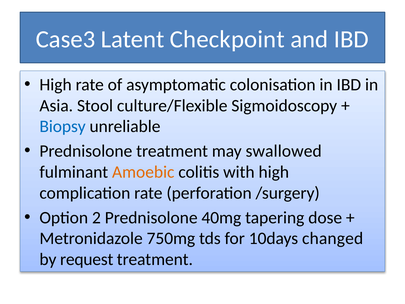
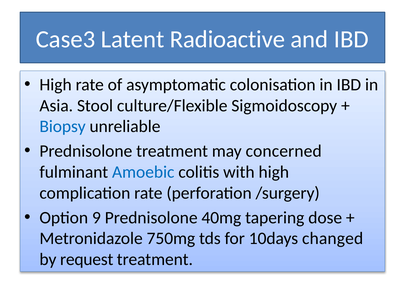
Checkpoint: Checkpoint -> Radioactive
swallowed: swallowed -> concerned
Amoebic colour: orange -> blue
2: 2 -> 9
